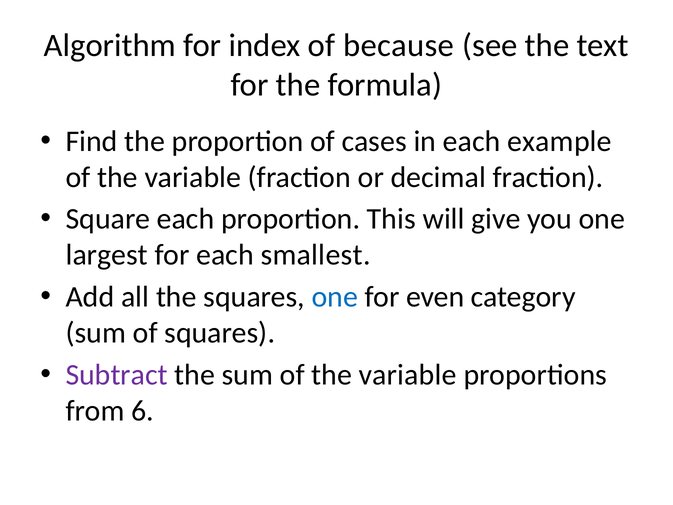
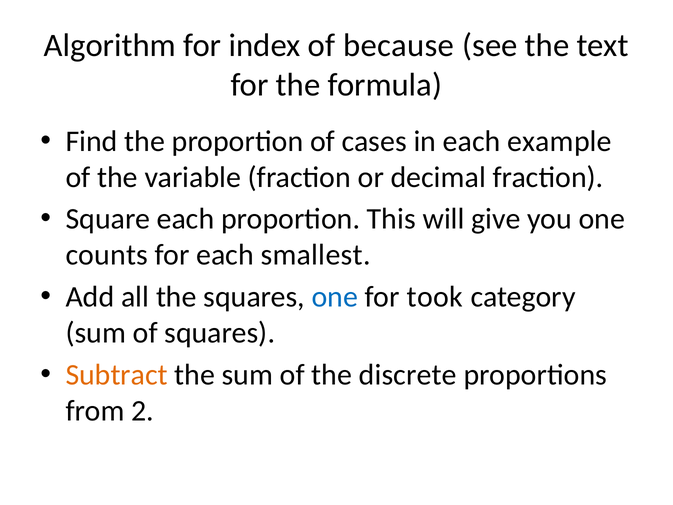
largest: largest -> counts
even: even -> took
Subtract colour: purple -> orange
sum of the variable: variable -> discrete
6: 6 -> 2
